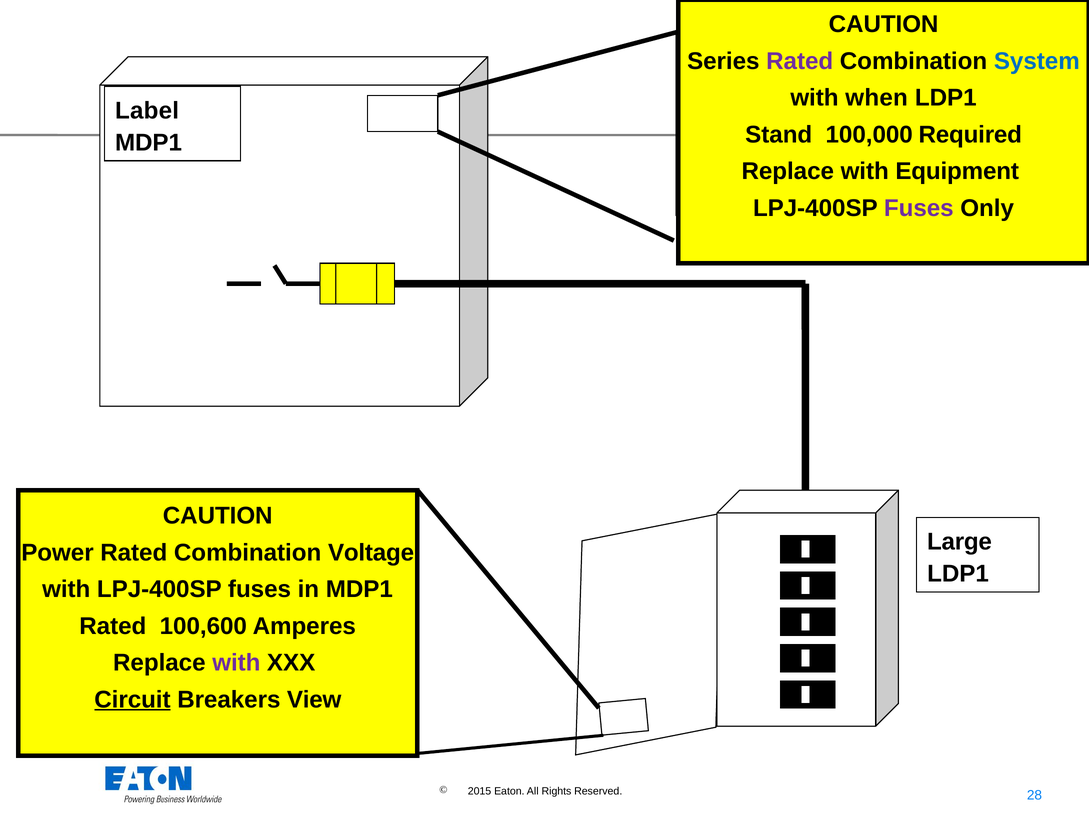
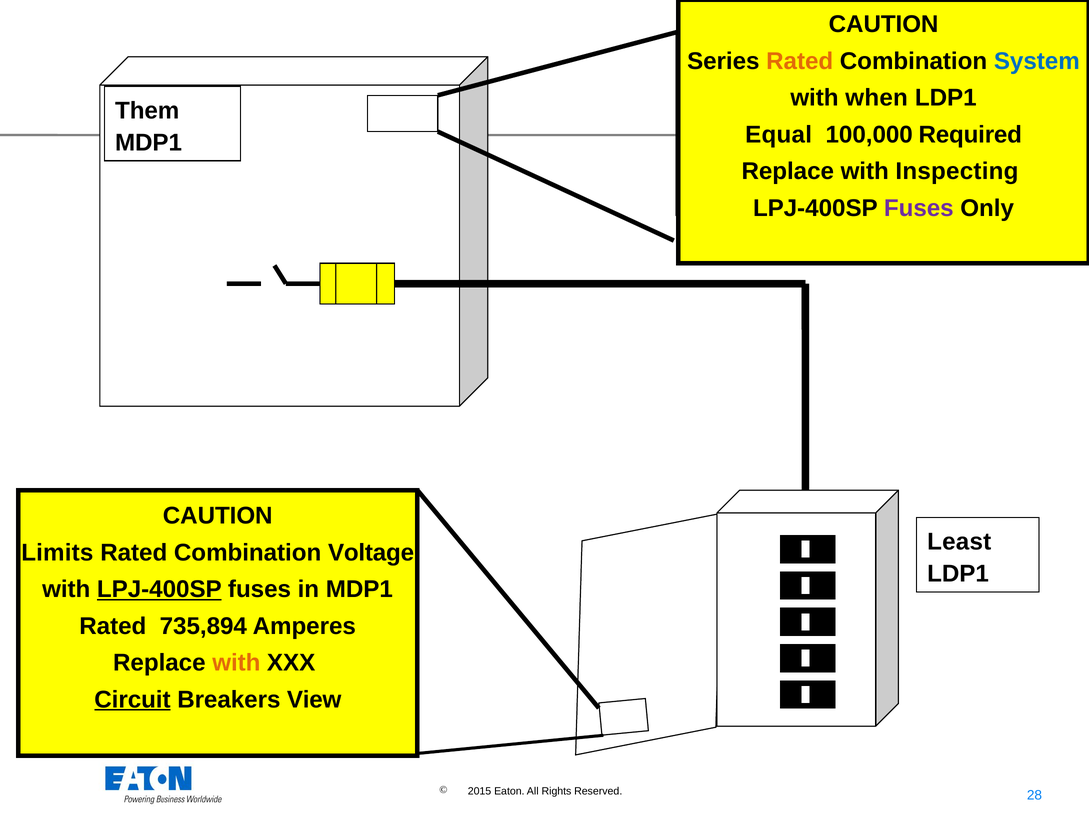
Rated at (800, 61) colour: purple -> orange
Label: Label -> Them
Stand: Stand -> Equal
Equipment: Equipment -> Inspecting
Large: Large -> Least
Power: Power -> Limits
LPJ-400SP at (159, 589) underline: none -> present
100,600: 100,600 -> 735,894
with at (236, 663) colour: purple -> orange
